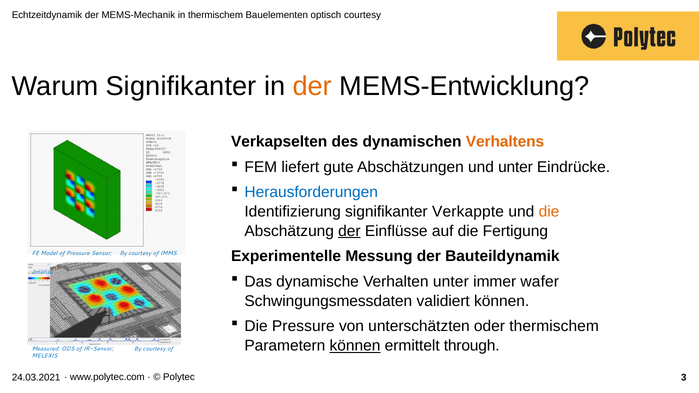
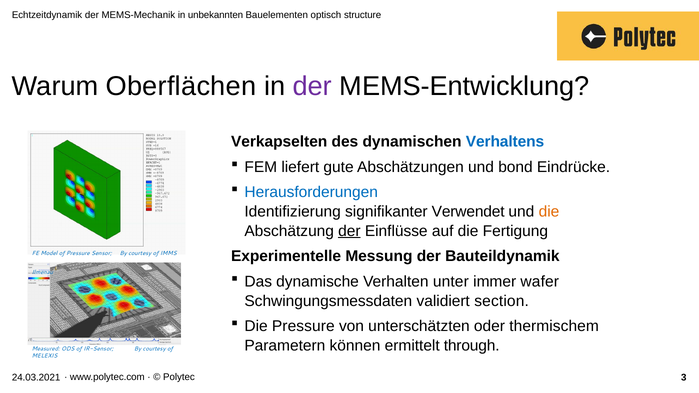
in thermischem: thermischem -> unbekannten
optisch courtesy: courtesy -> structure
Warum Signifikanter: Signifikanter -> Oberflächen
der at (312, 86) colour: orange -> purple
Verhaltens colour: orange -> blue
und unter: unter -> bond
Verkappte: Verkappte -> Verwendet
validiert können: können -> section
können at (355, 346) underline: present -> none
